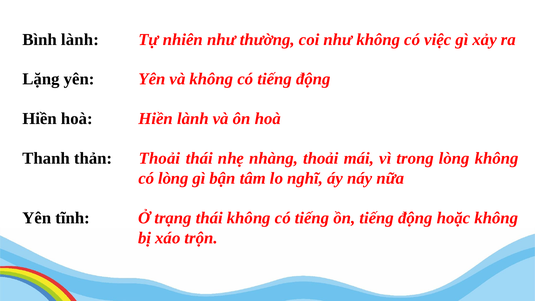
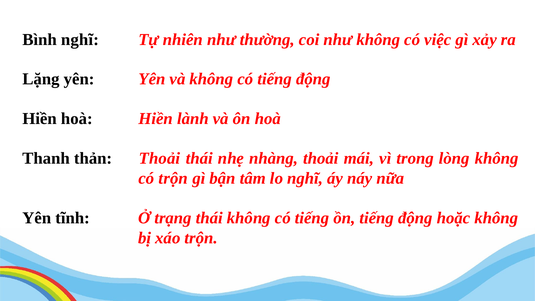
Bình lành: lành -> nghĩ
có lòng: lòng -> trộn
